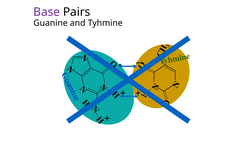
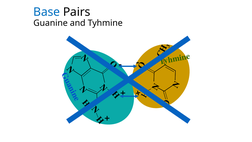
Base colour: purple -> blue
